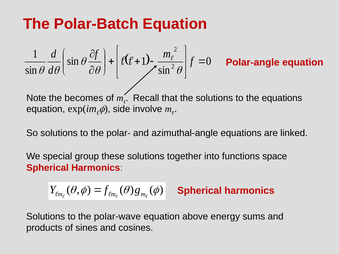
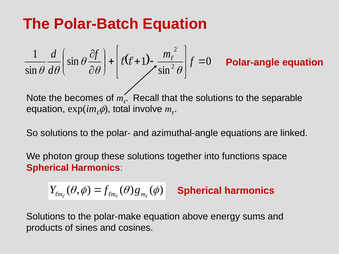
the equations: equations -> separable
side: side -> total
special: special -> photon
polar-wave: polar-wave -> polar-make
